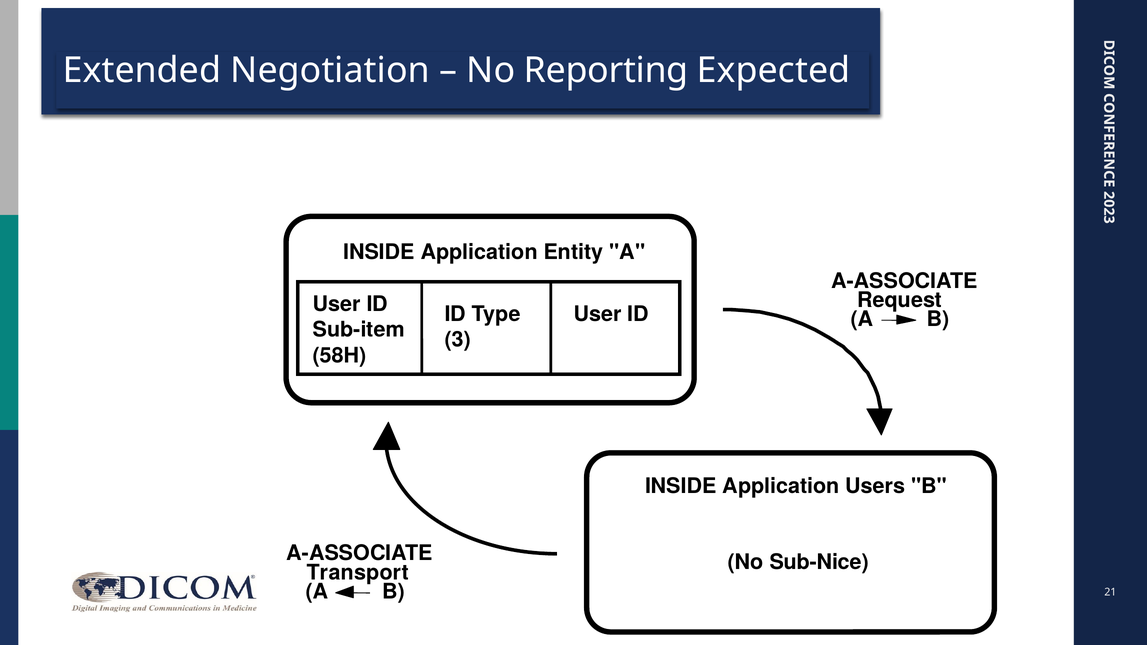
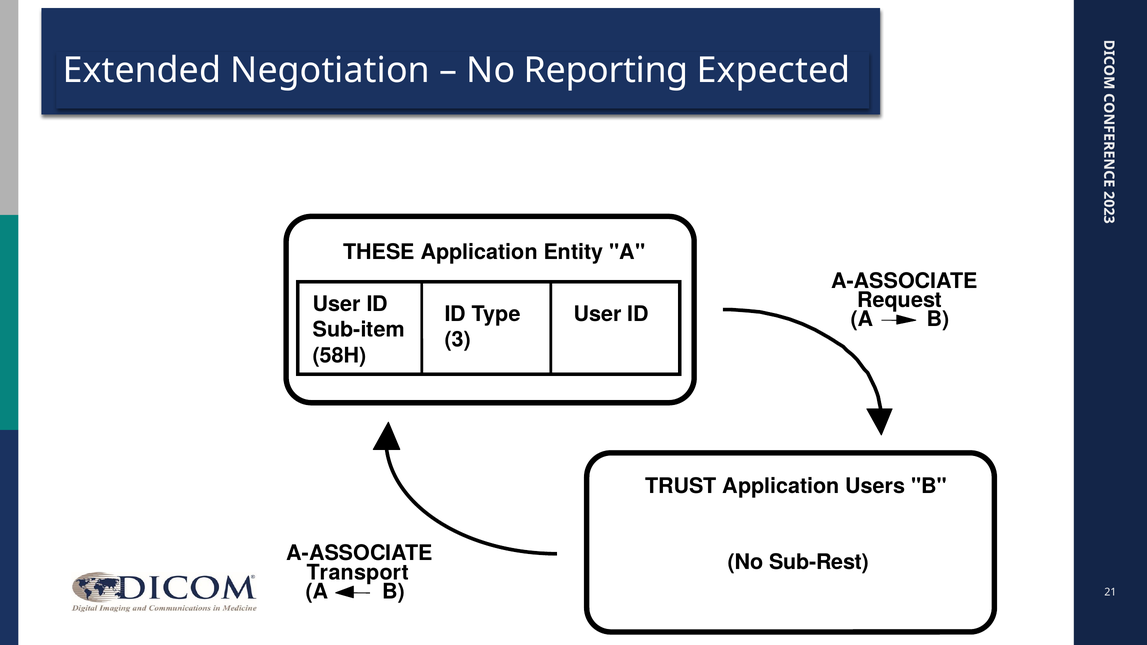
INSIDE at (379, 252): INSIDE -> THESE
INSIDE at (681, 486): INSIDE -> TRUST
Sub-Nice: Sub-Nice -> Sub-Rest
